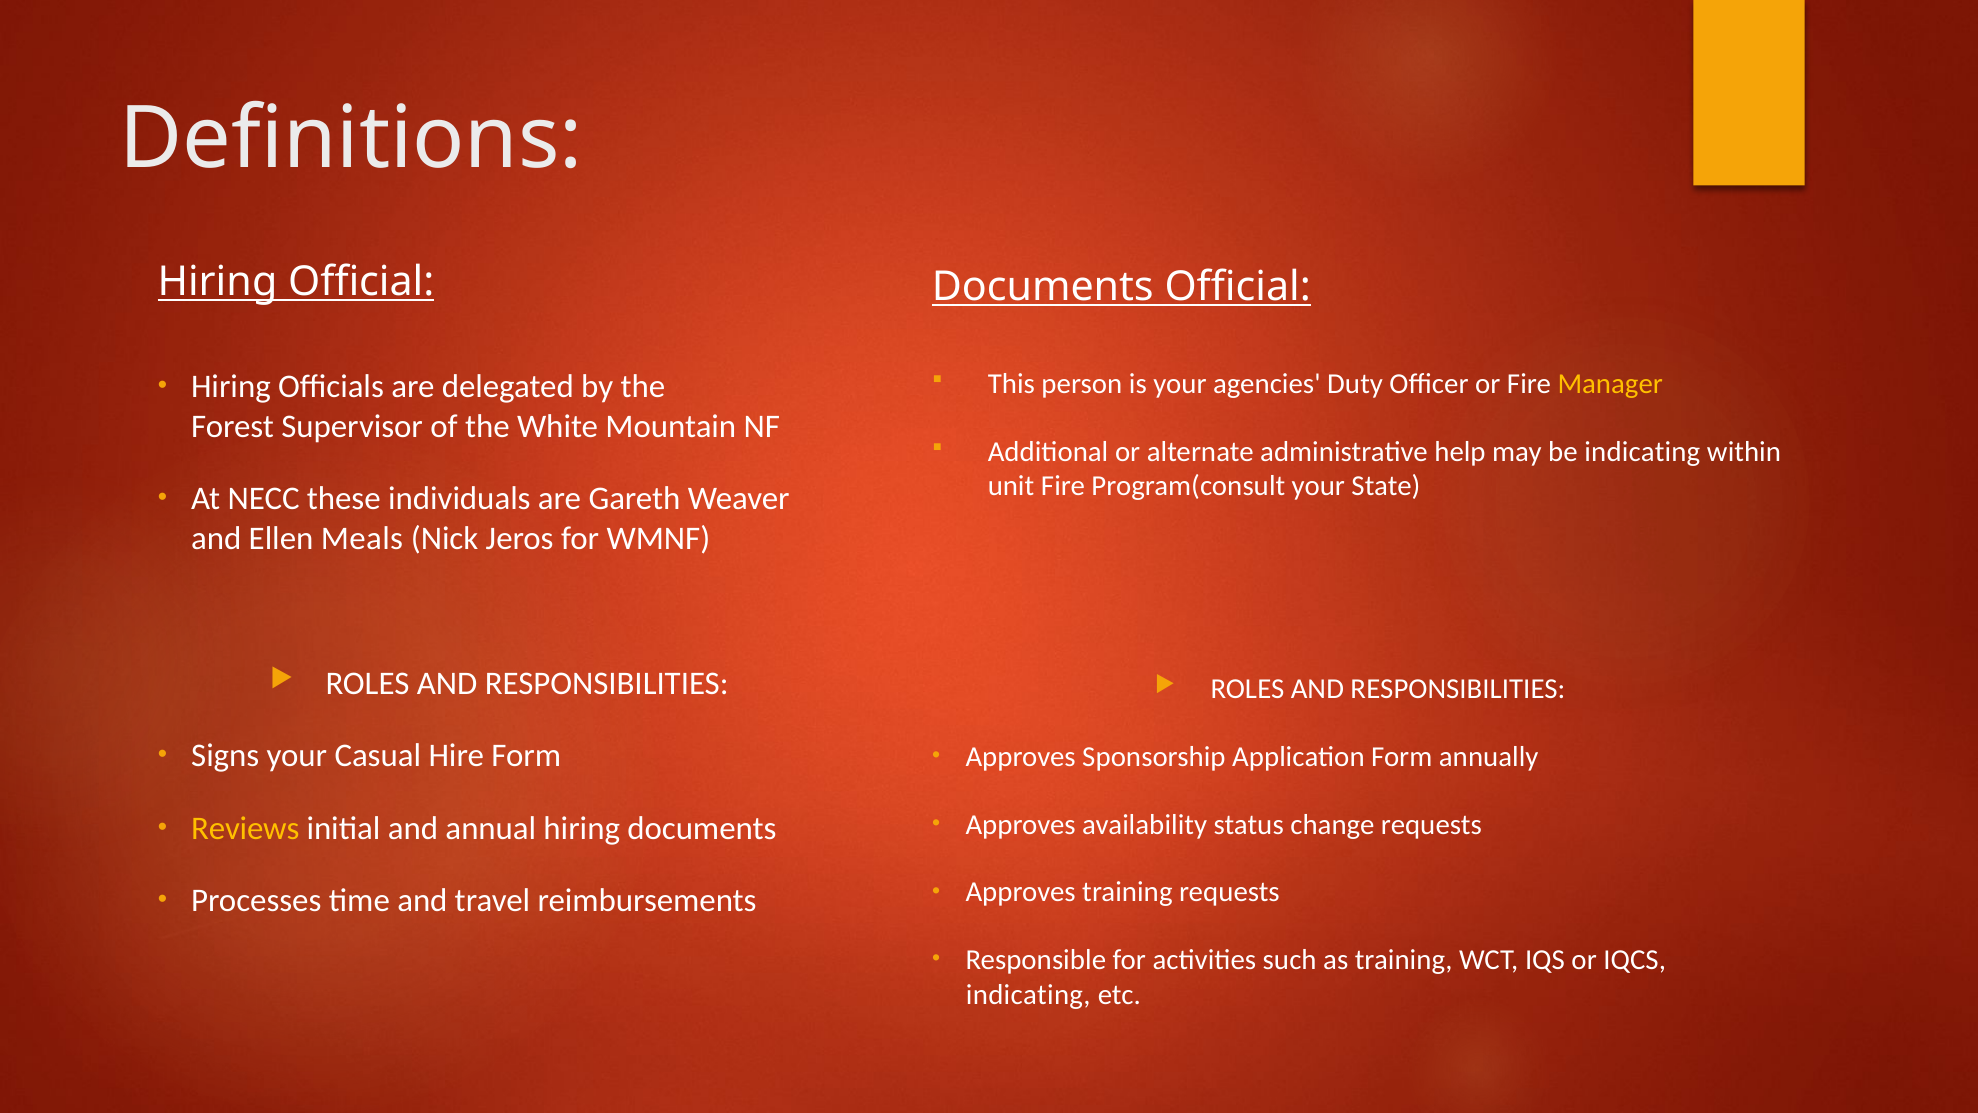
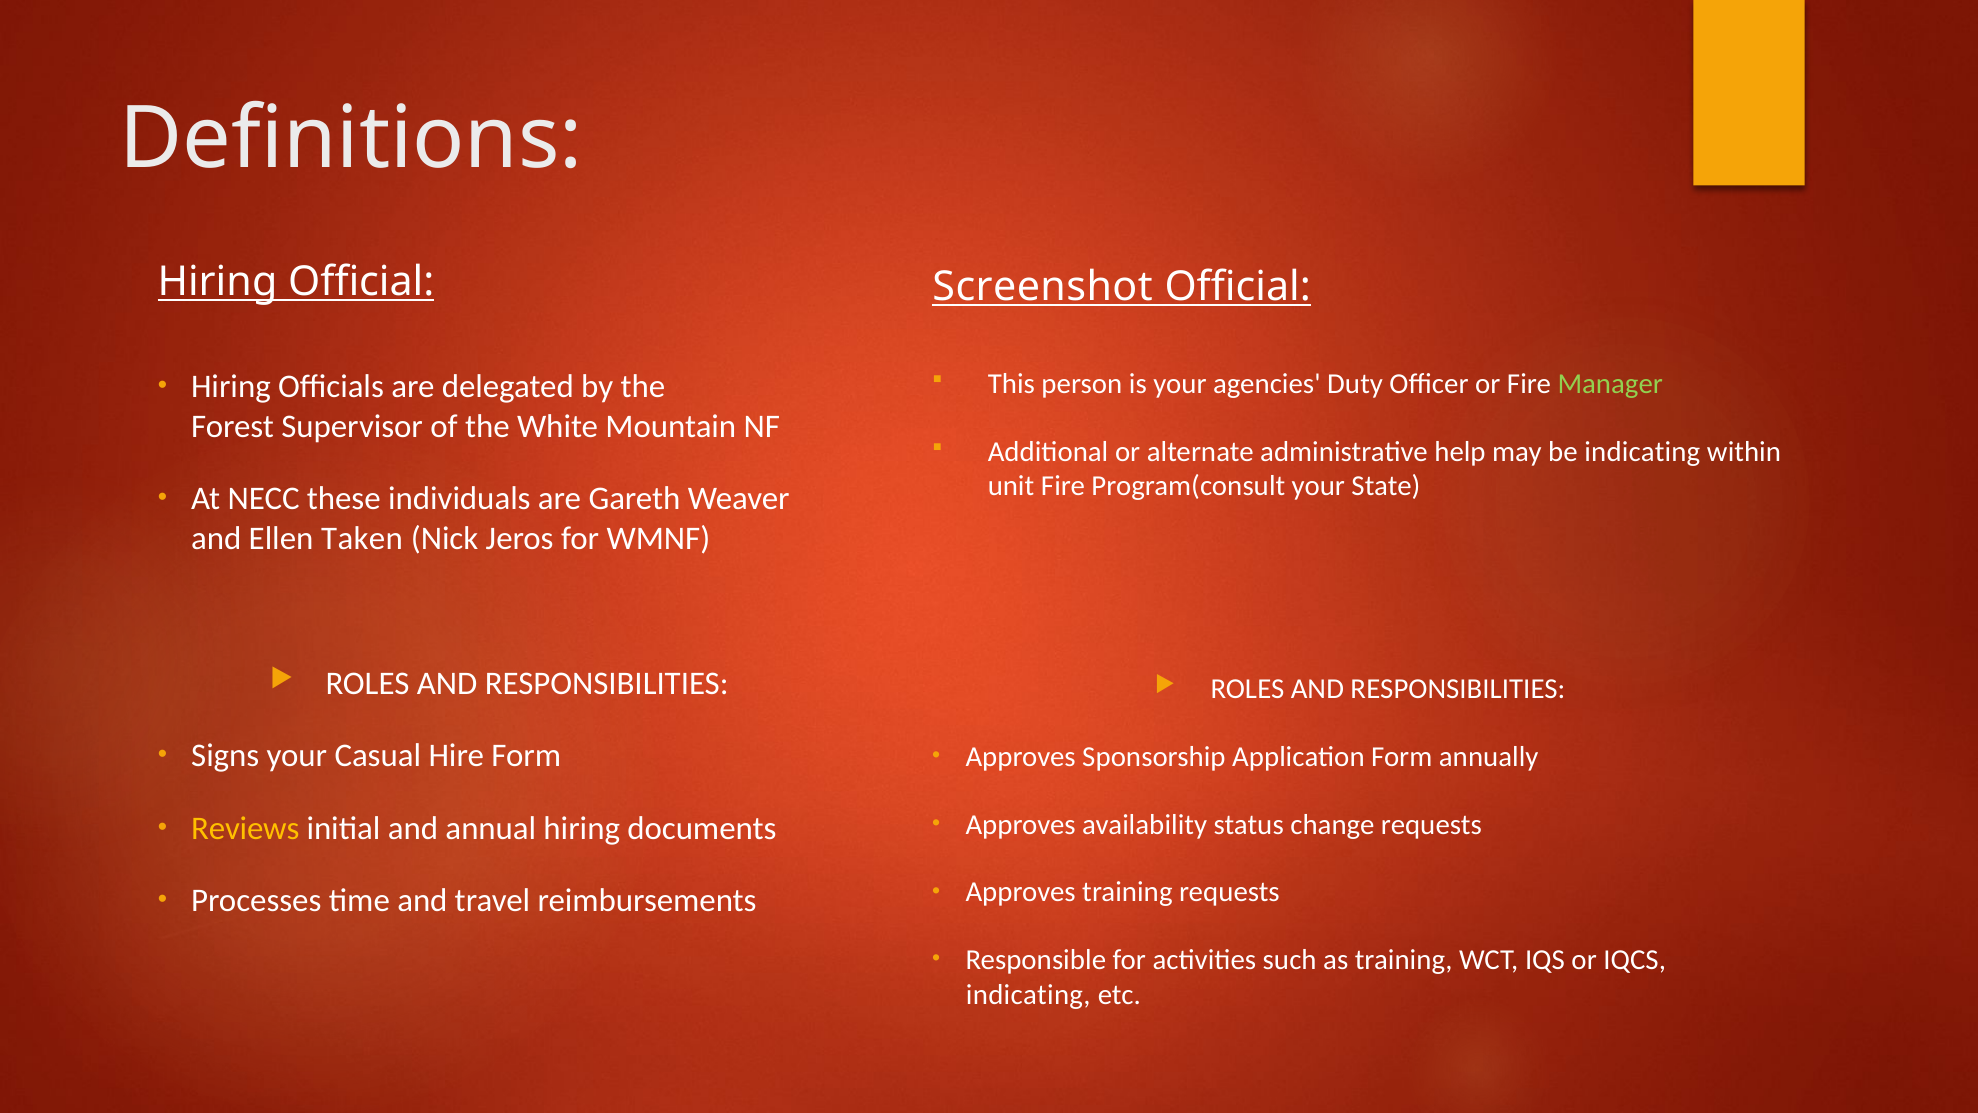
Official Documents: Documents -> Screenshot
Manager colour: yellow -> light green
Meals: Meals -> Taken
